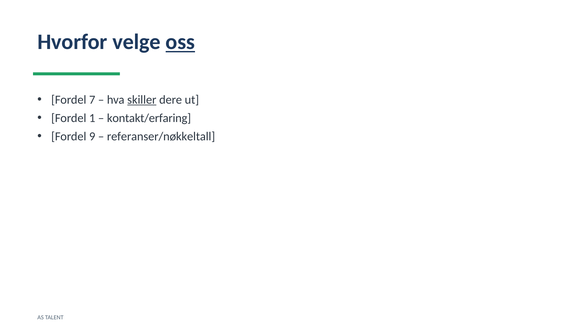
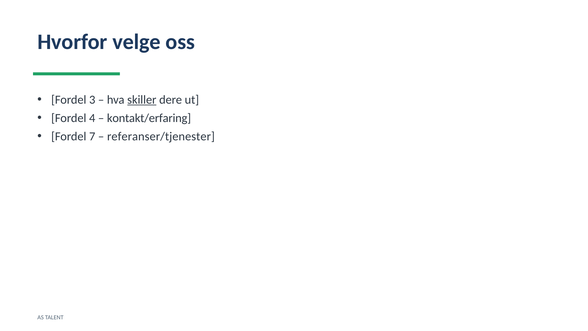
oss underline: present -> none
7: 7 -> 3
1: 1 -> 4
9: 9 -> 7
referanser/nøkkeltall: referanser/nøkkeltall -> referanser/tjenester
